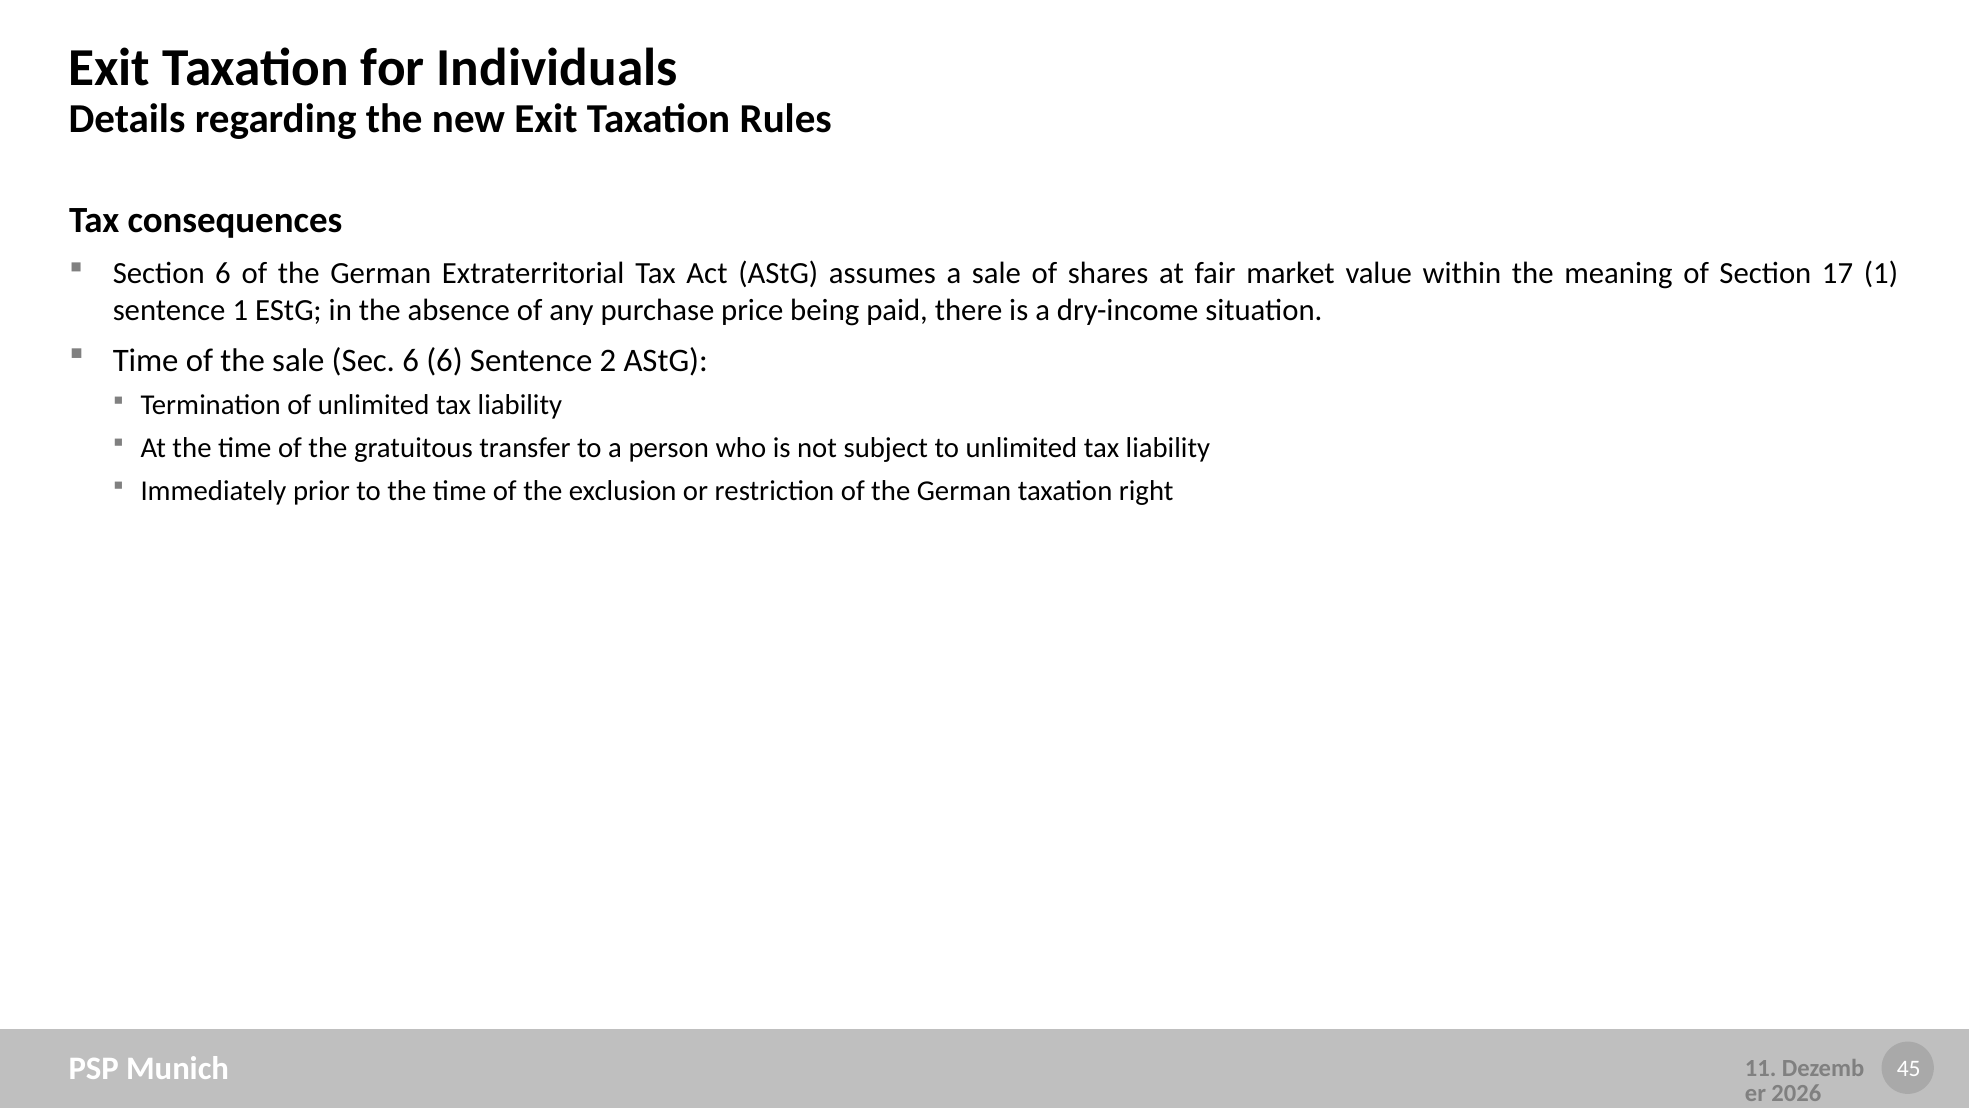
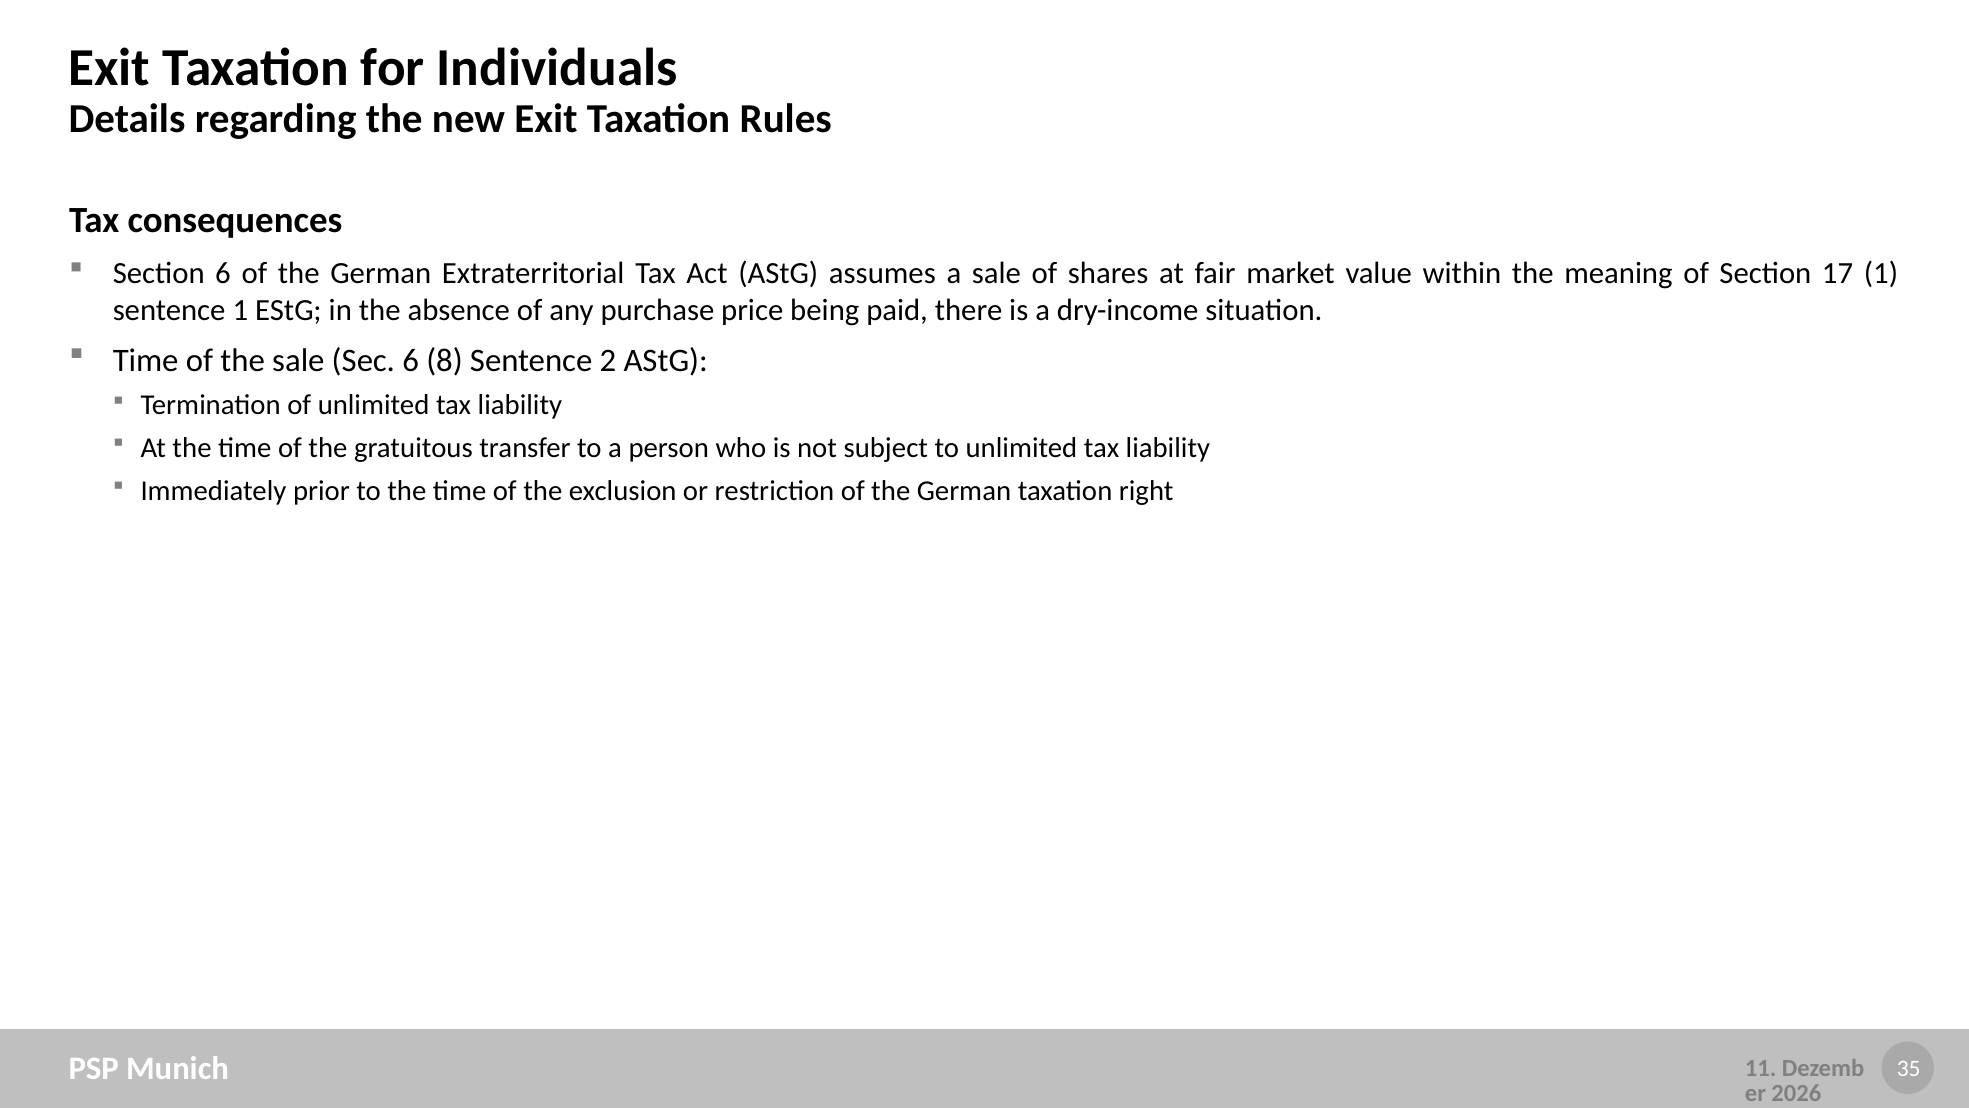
6 6: 6 -> 8
45: 45 -> 35
